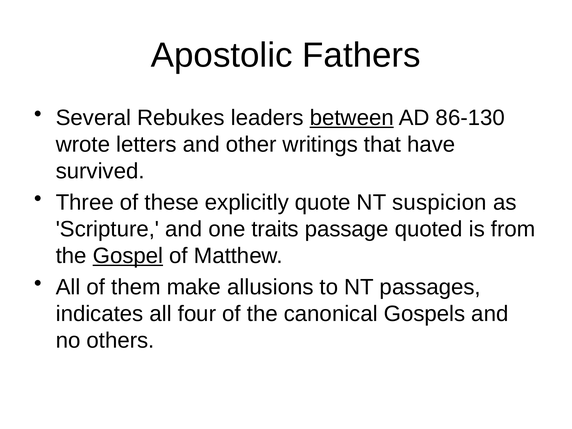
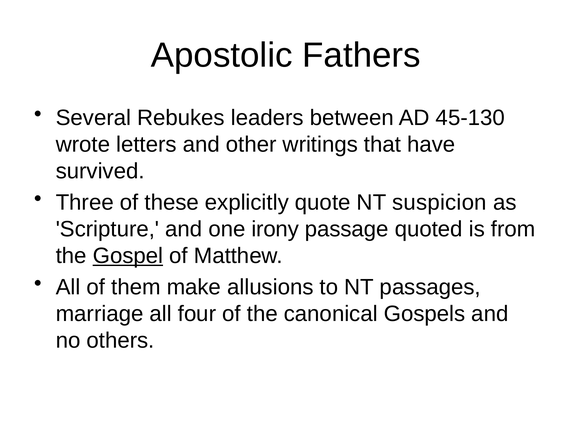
between underline: present -> none
86-130: 86-130 -> 45-130
traits: traits -> irony
indicates: indicates -> marriage
